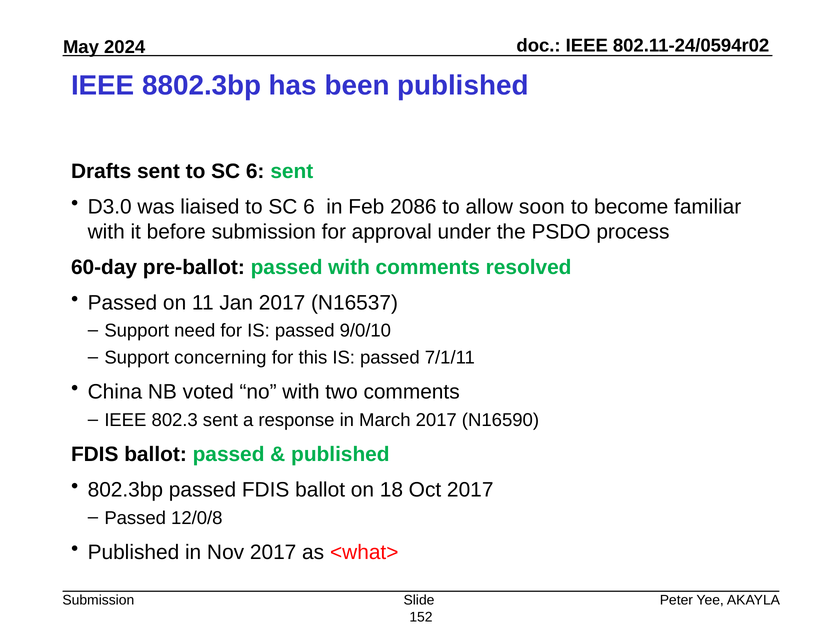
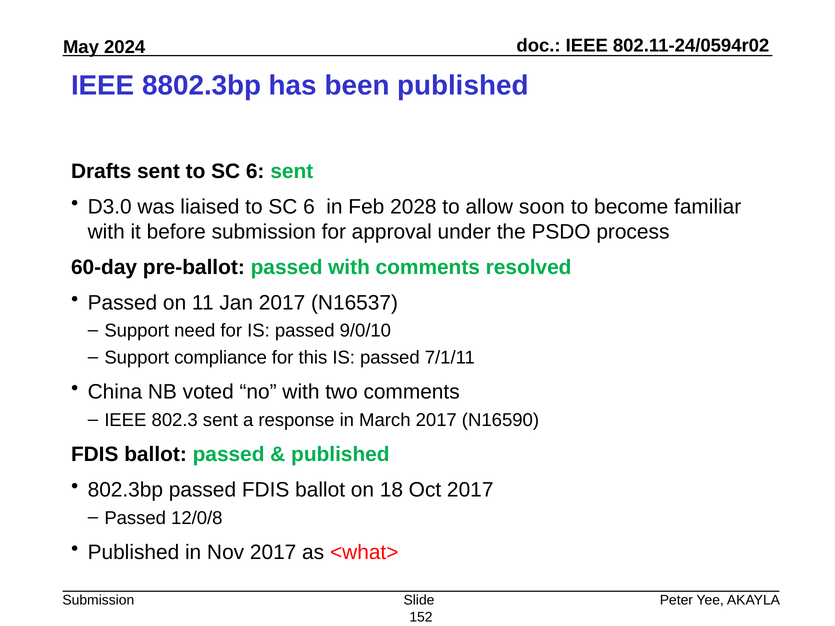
2086: 2086 -> 2028
concerning: concerning -> compliance
